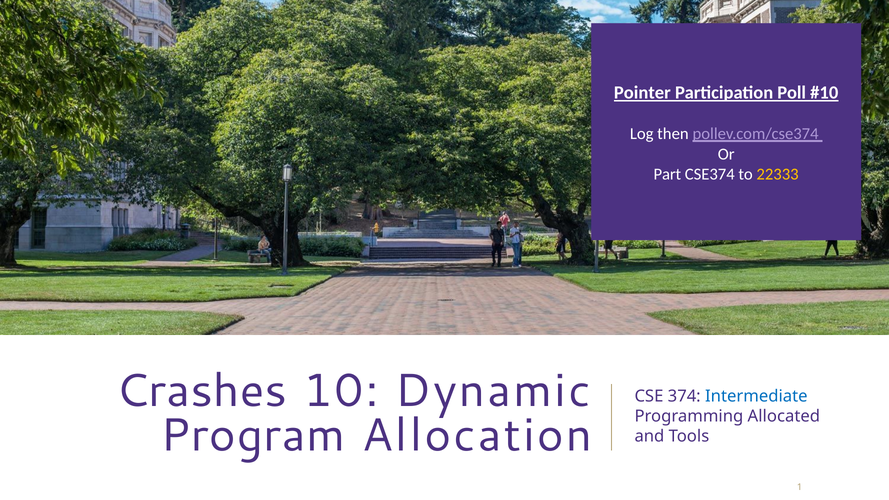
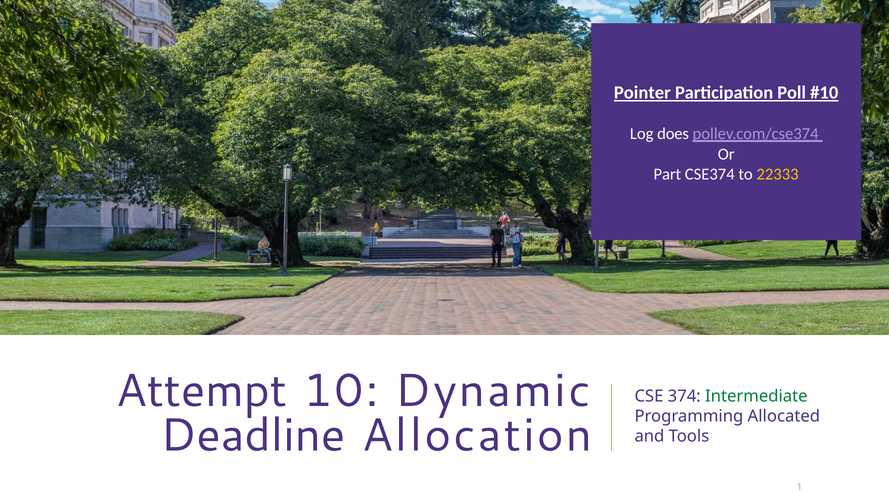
then: then -> does
Crashes: Crashes -> Attempt
Intermediate colour: blue -> green
Program: Program -> Deadline
